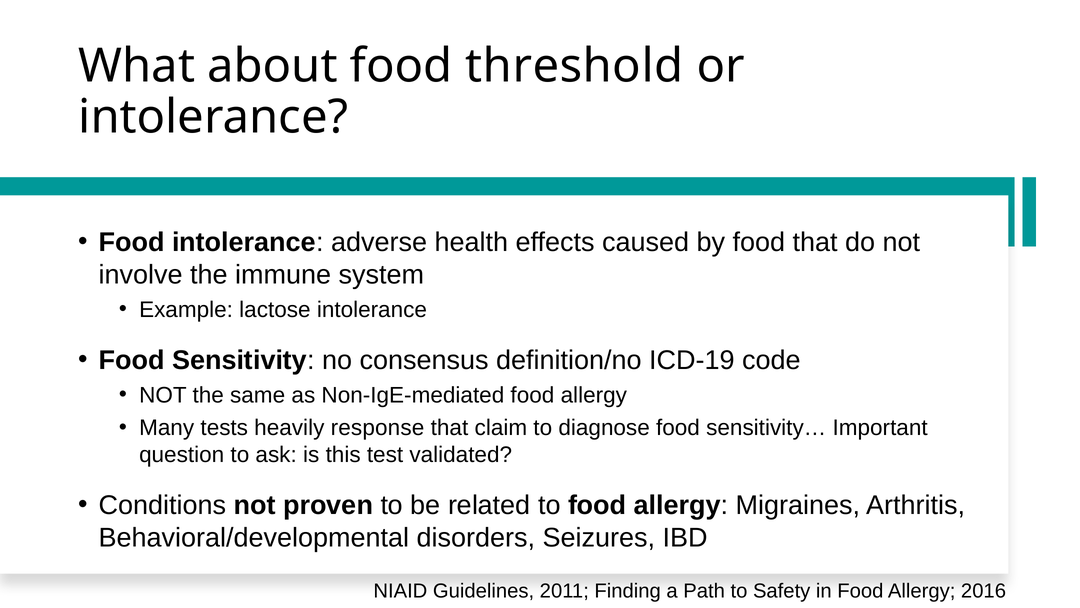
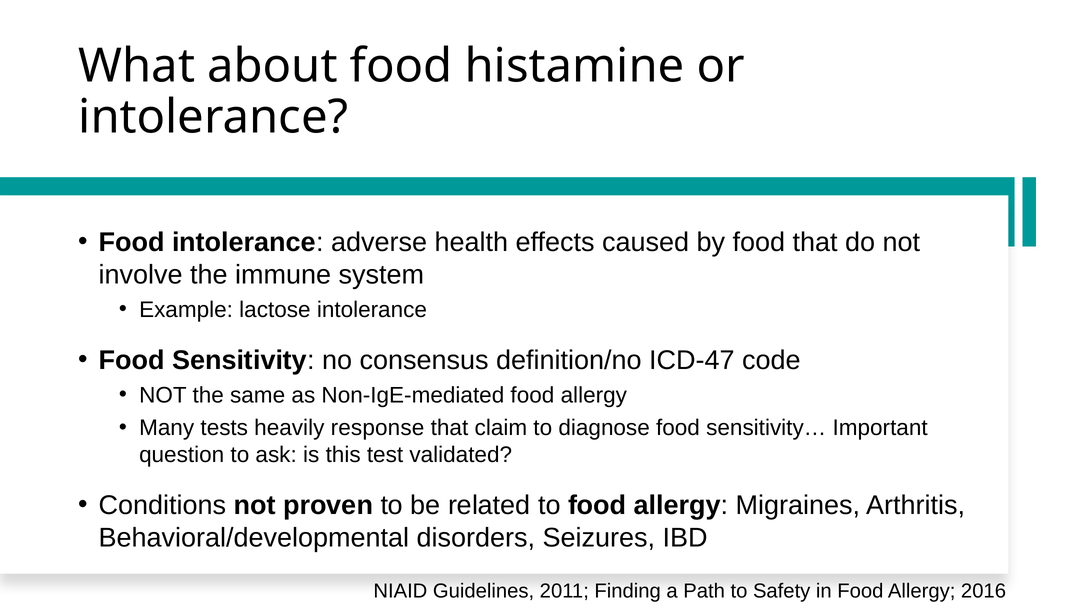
threshold: threshold -> histamine
ICD-19: ICD-19 -> ICD-47
